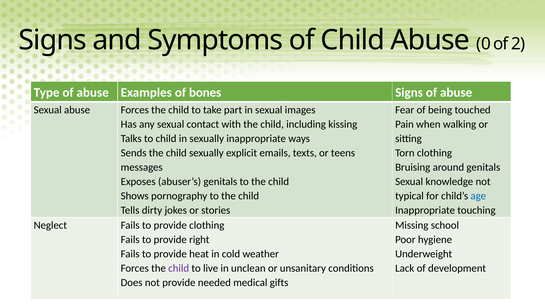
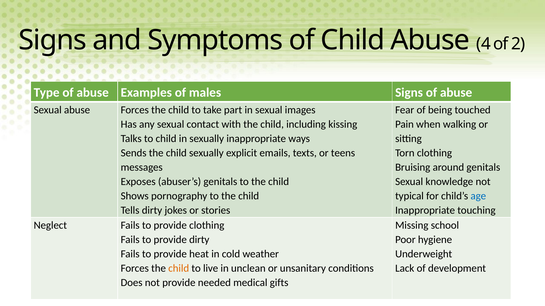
0: 0 -> 4
bones: bones -> males
provide right: right -> dirty
child at (179, 269) colour: purple -> orange
